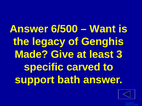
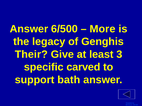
Want: Want -> More
Made: Made -> Their
